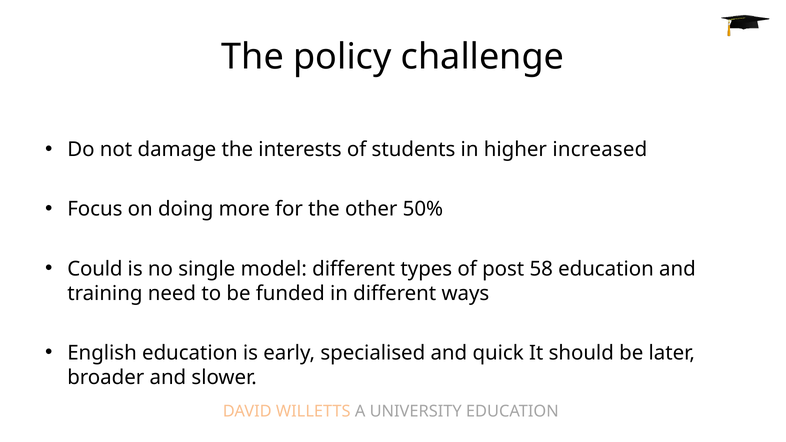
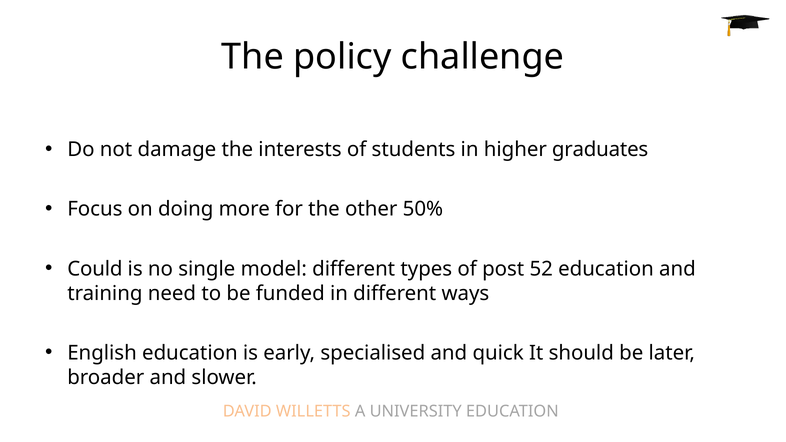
increased: increased -> graduates
58: 58 -> 52
